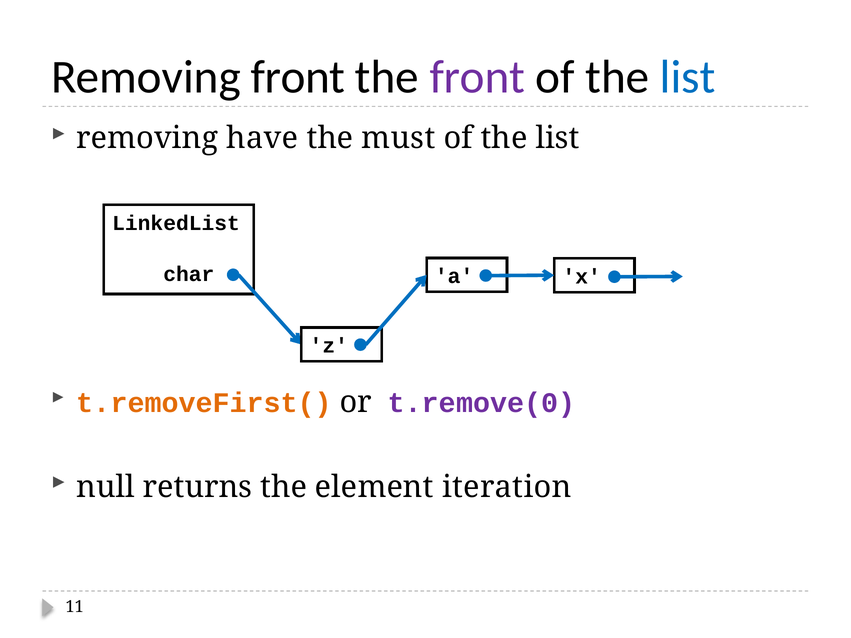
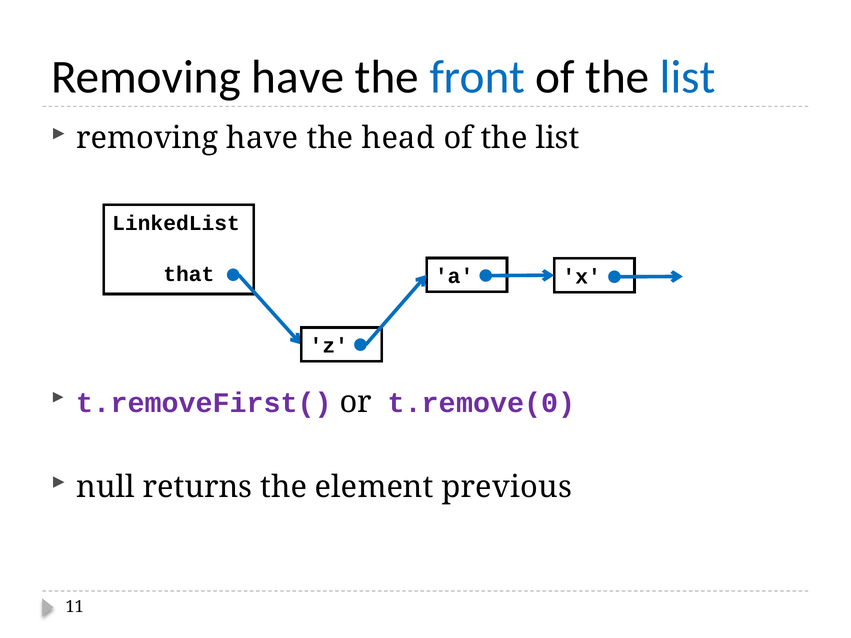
front at (298, 77): front -> have
front at (477, 77) colour: purple -> blue
must: must -> head
char: char -> that
t.removeFirst( colour: orange -> purple
iteration: iteration -> previous
